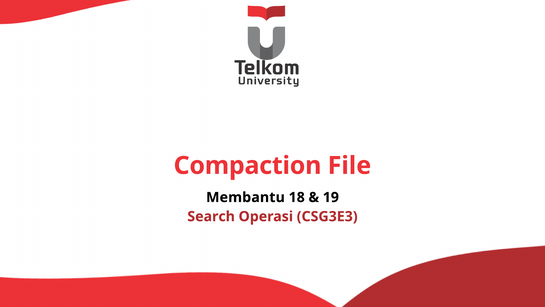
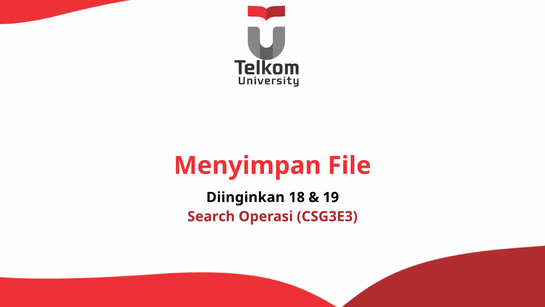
Compaction: Compaction -> Menyimpan
Membantu: Membantu -> Diinginkan
